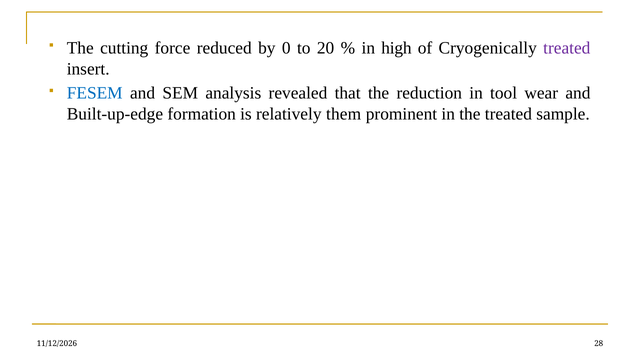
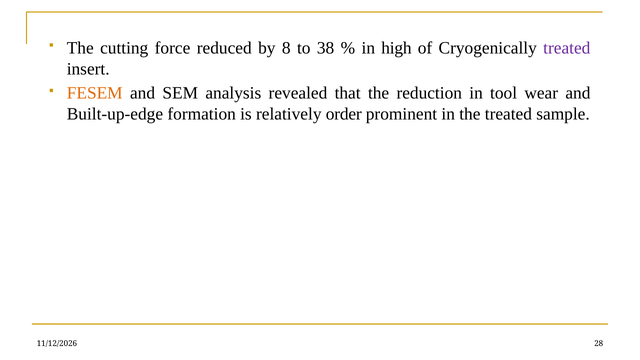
0: 0 -> 8
20: 20 -> 38
FESEM colour: blue -> orange
them: them -> order
